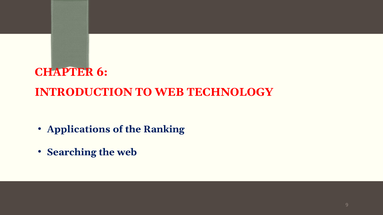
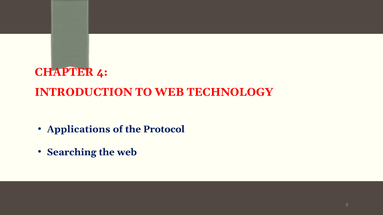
6: 6 -> 4
Ranking: Ranking -> Protocol
